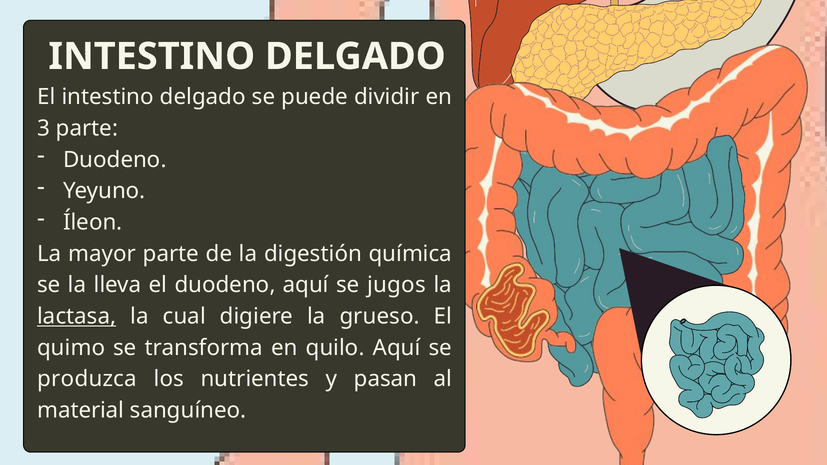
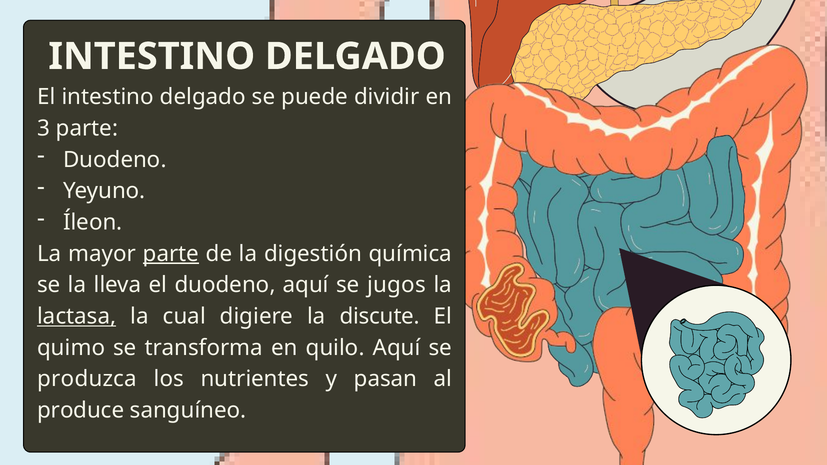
parte at (171, 254) underline: none -> present
grueso: grueso -> discute
material: material -> produce
